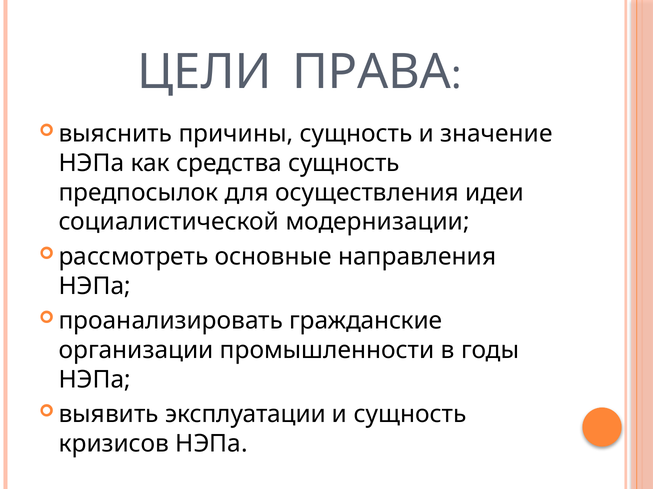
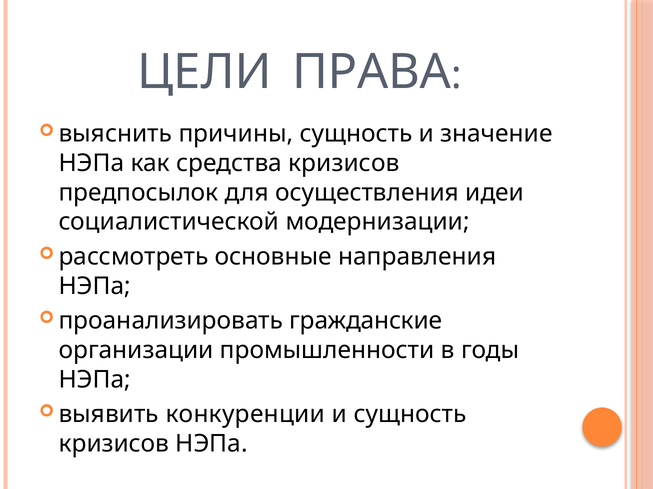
средства сущность: сущность -> кризисов
эксплуатации: эксплуатации -> конкуренции
